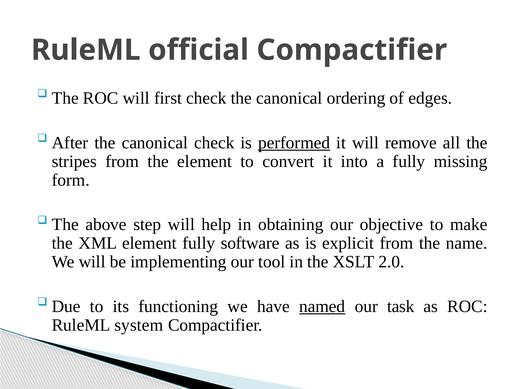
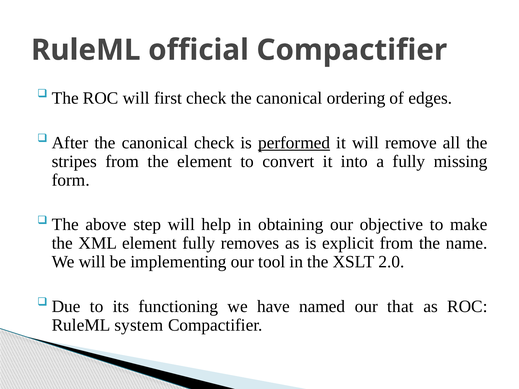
software: software -> removes
named underline: present -> none
task: task -> that
